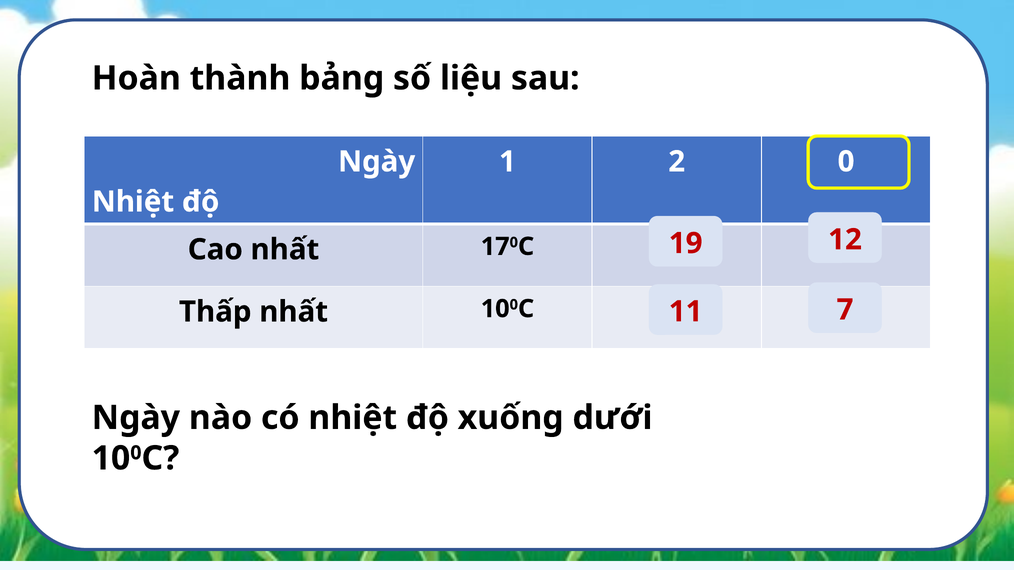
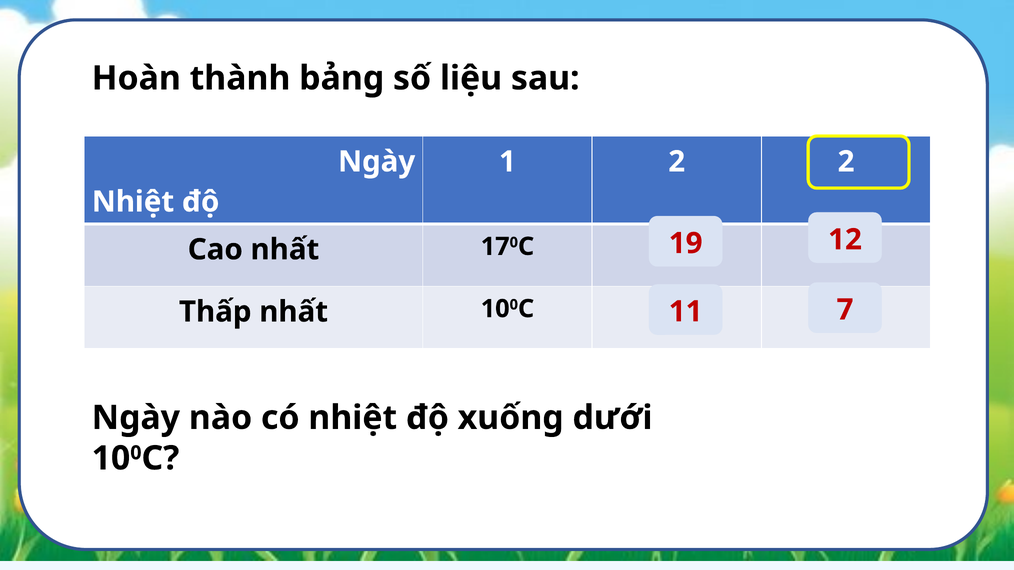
2 0: 0 -> 2
